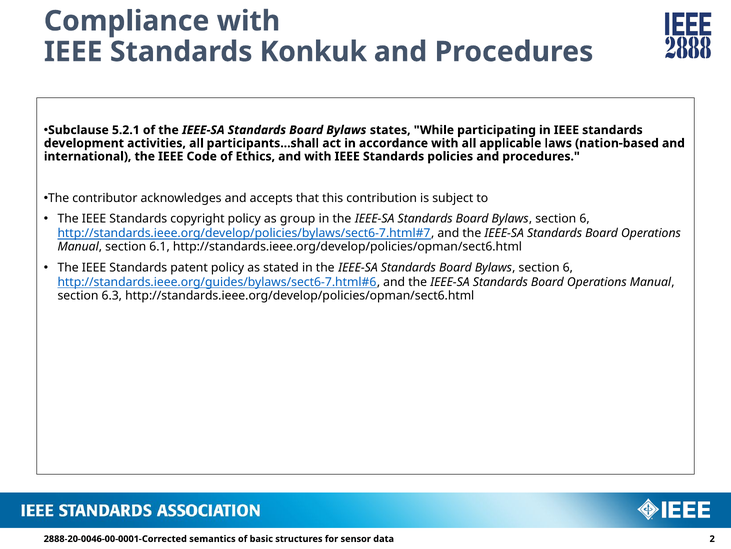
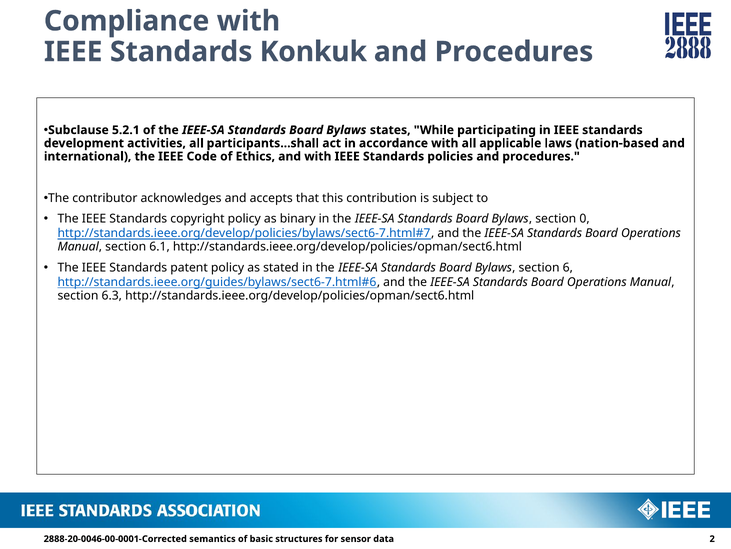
group: group -> binary
6 at (585, 219): 6 -> 0
